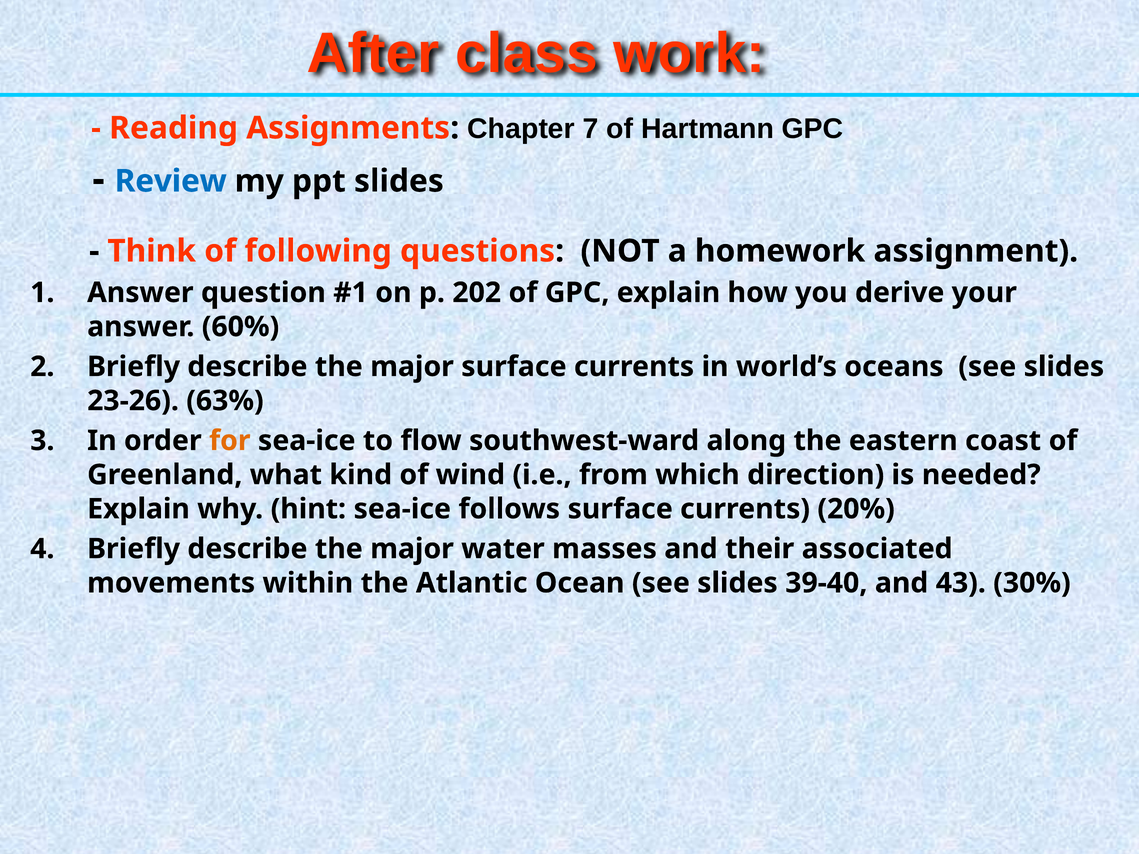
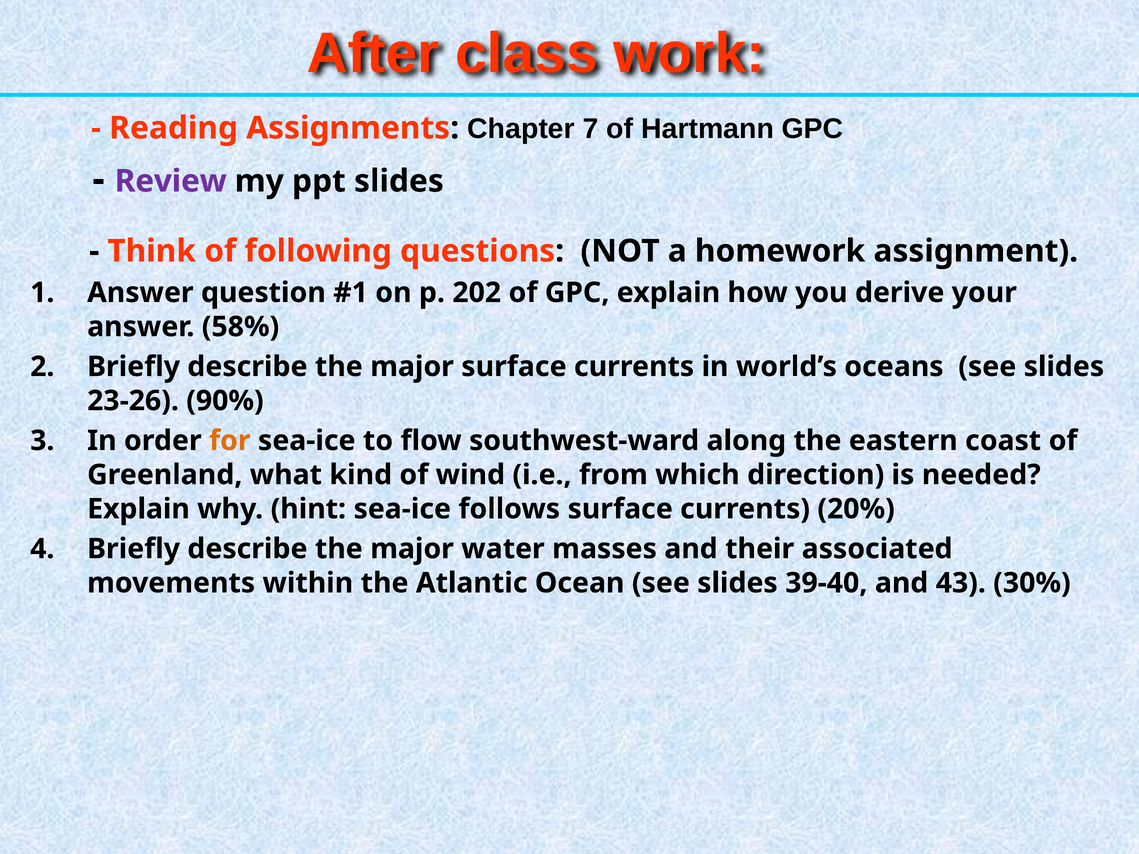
Review colour: blue -> purple
60%: 60% -> 58%
63%: 63% -> 90%
